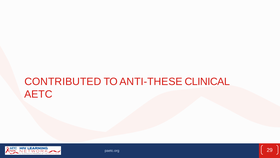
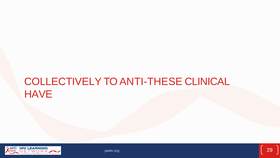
CONTRIBUTED: CONTRIBUTED -> COLLECTIVELY
AETC: AETC -> HAVE
